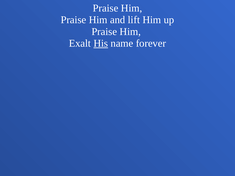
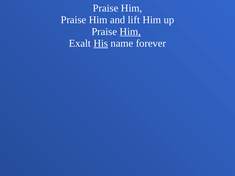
Him at (130, 32) underline: none -> present
